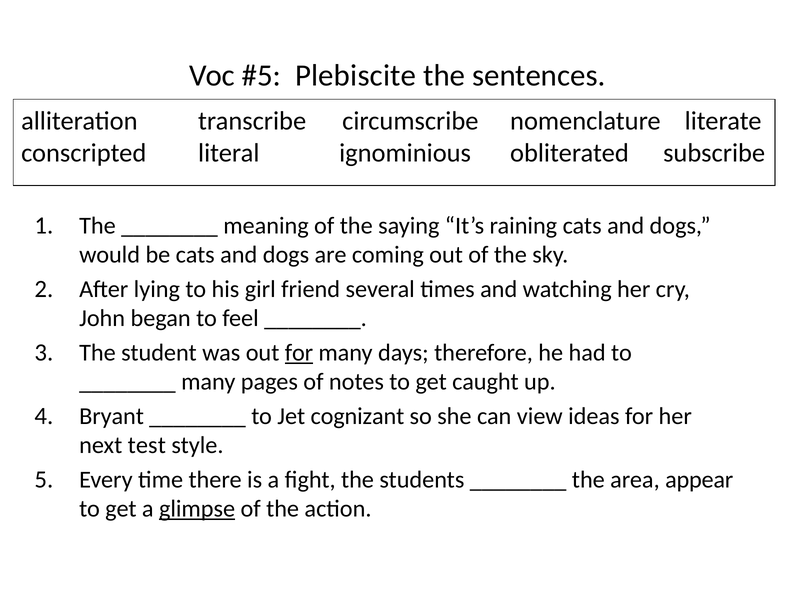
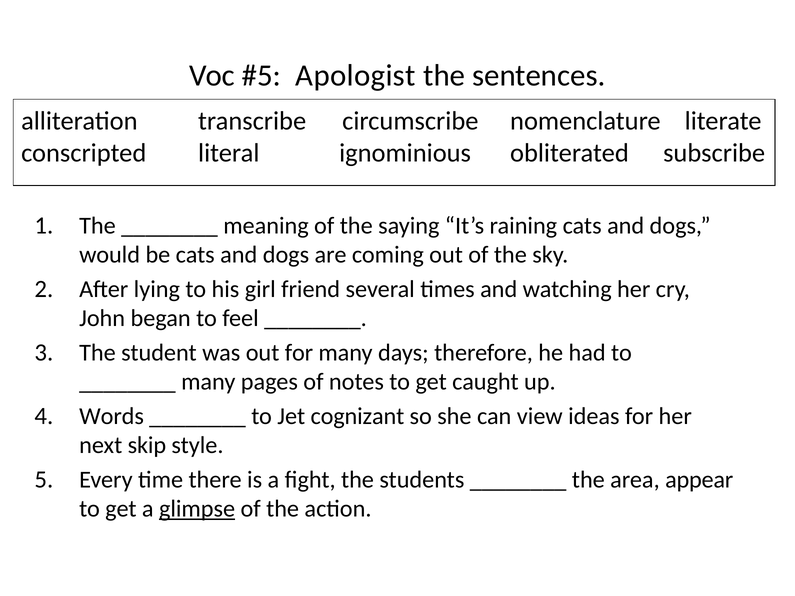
Plebiscite: Plebiscite -> Apologist
for at (299, 353) underline: present -> none
Bryant: Bryant -> Words
test: test -> skip
